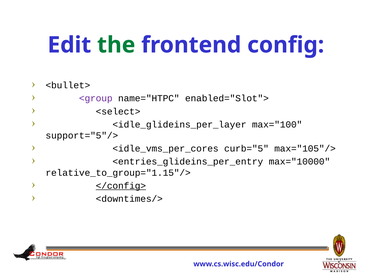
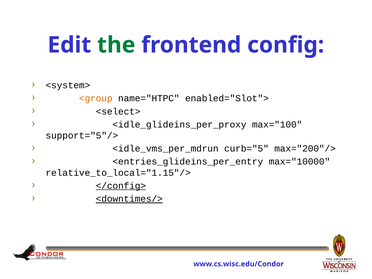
<bullet>: <bullet> -> <system>
<group colour: purple -> orange
<idle_glideins_per_layer: <idle_glideins_per_layer -> <idle_glideins_per_proxy
<idle_vms_per_cores: <idle_vms_per_cores -> <idle_vms_per_mdrun
max="105"/>: max="105"/> -> max="200"/>
relative_to_group="1.15"/>: relative_to_group="1.15"/> -> relative_to_local="1.15"/>
<downtimes/> underline: none -> present
